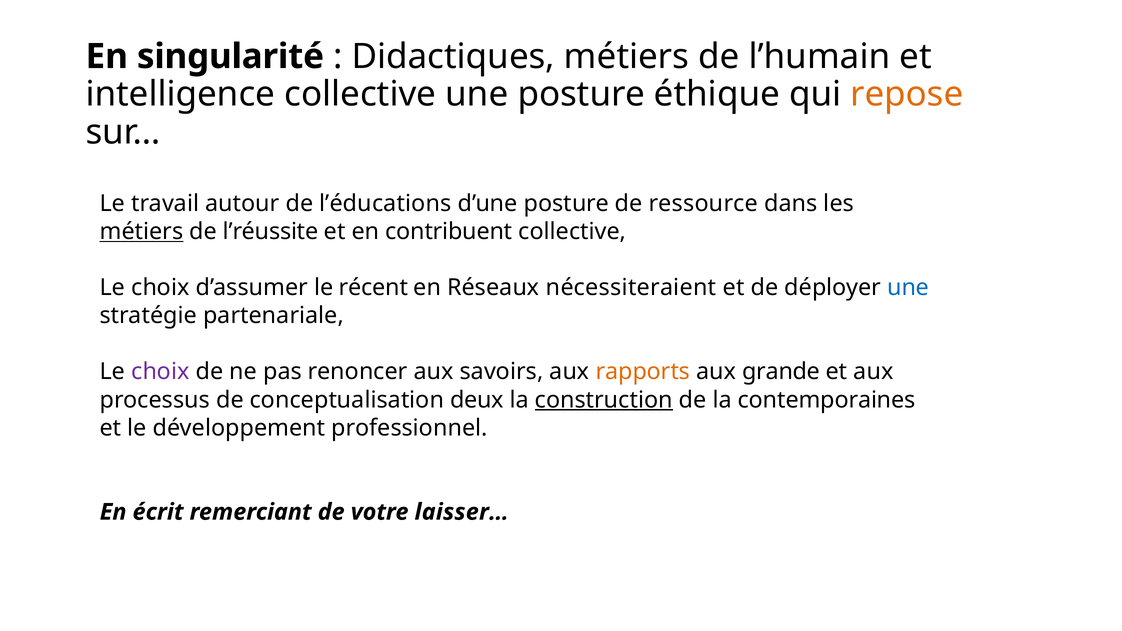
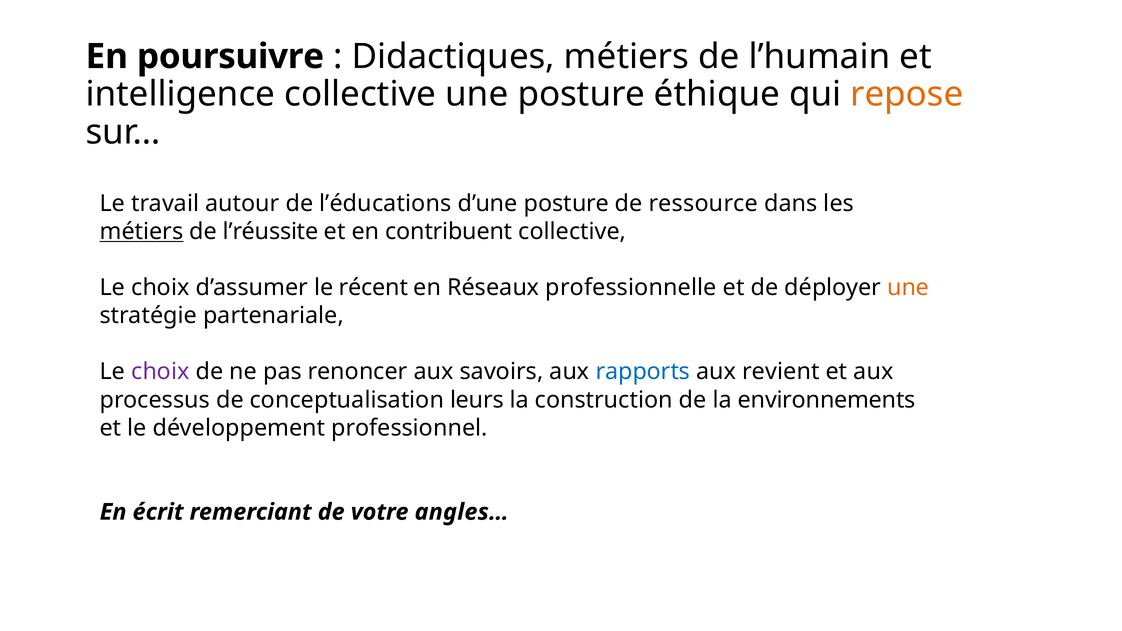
singularité: singularité -> poursuivre
nécessiteraient: nécessiteraient -> professionnelle
une at (908, 288) colour: blue -> orange
rapports colour: orange -> blue
grande: grande -> revient
deux: deux -> leurs
construction underline: present -> none
contemporaines: contemporaines -> environnements
laisser…: laisser… -> angles…
